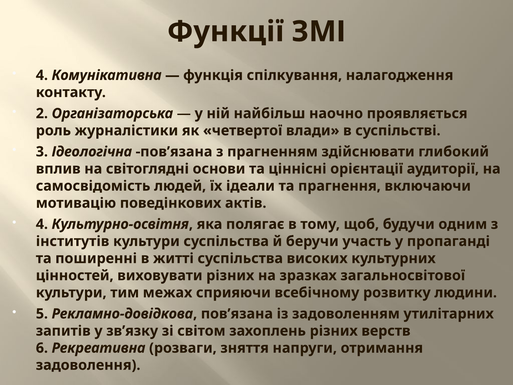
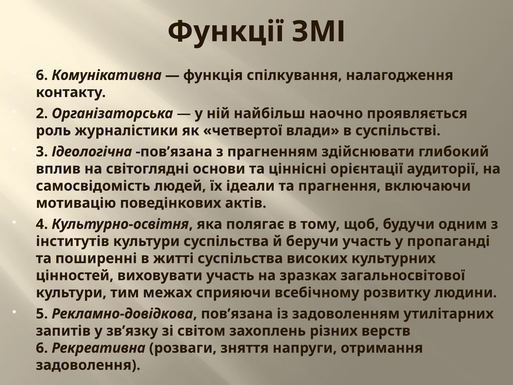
4 at (42, 75): 4 -> 6
виховувати різних: різних -> участь
